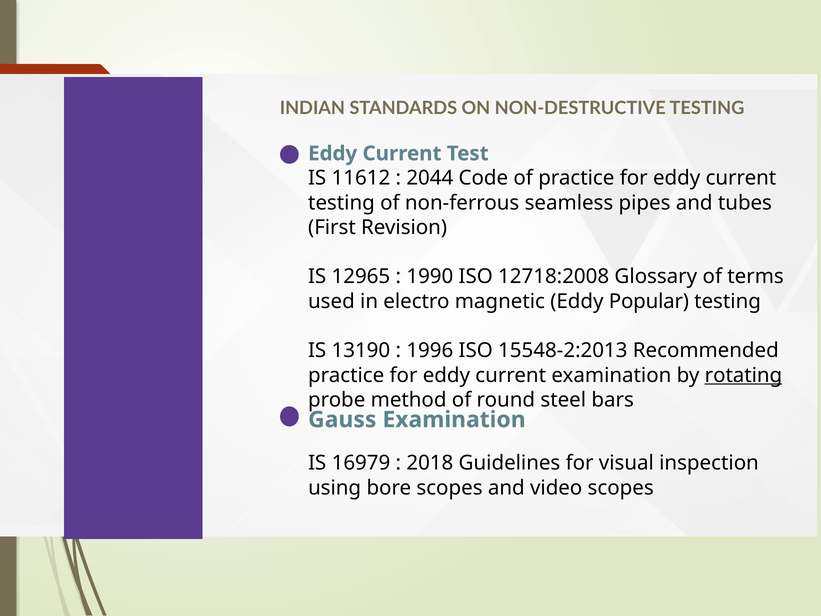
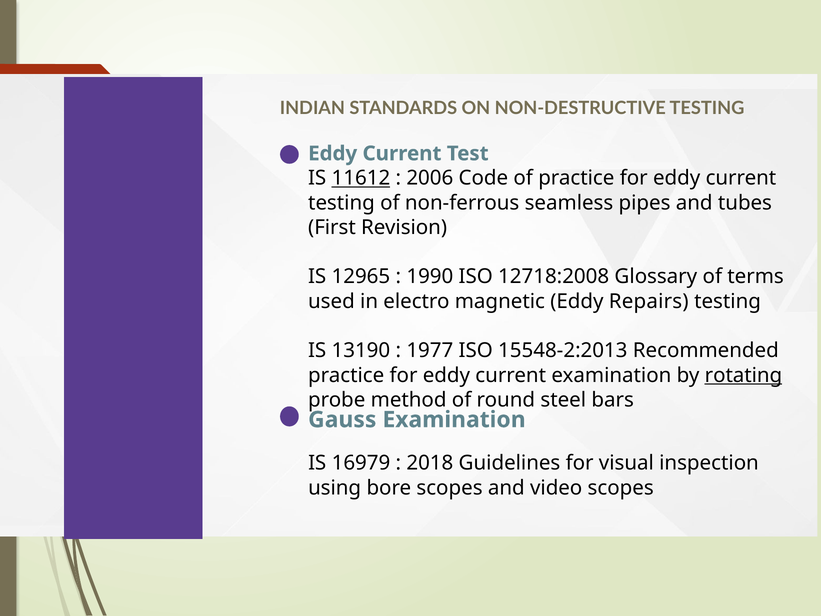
11612 underline: none -> present
2044: 2044 -> 2006
Popular: Popular -> Repairs
1996: 1996 -> 1977
